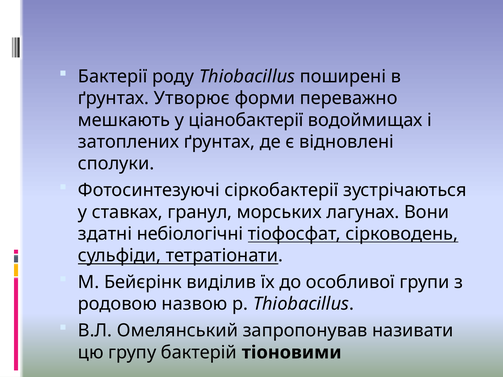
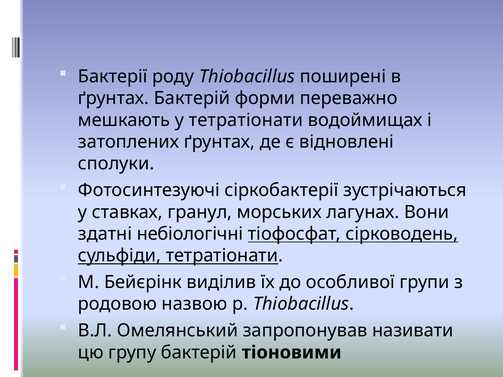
ґрунтах Утворює: Утворює -> Бактерій
у ціанобактерії: ціанобактерії -> тетратіонати
